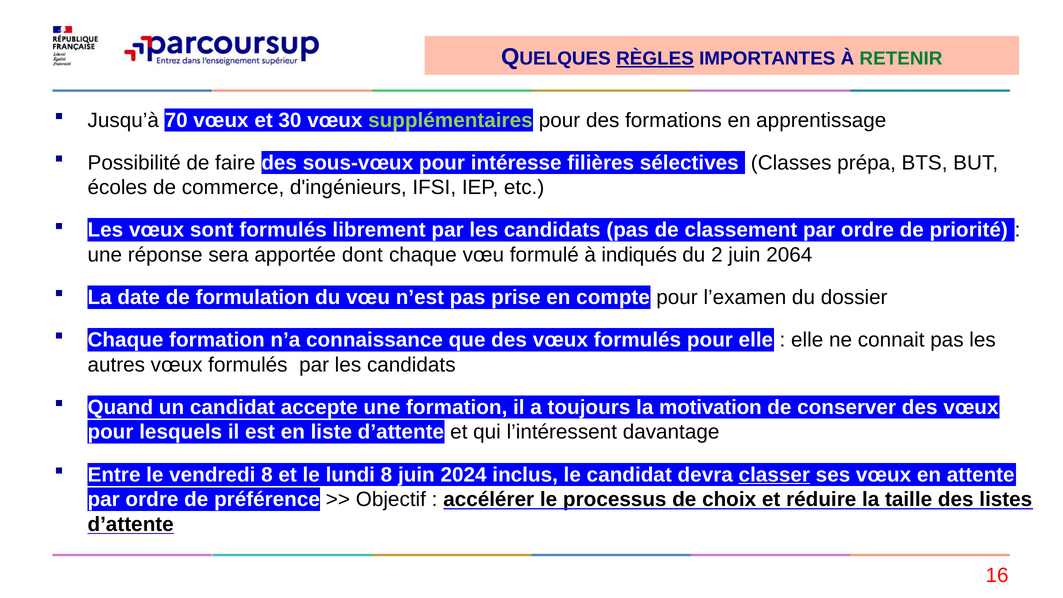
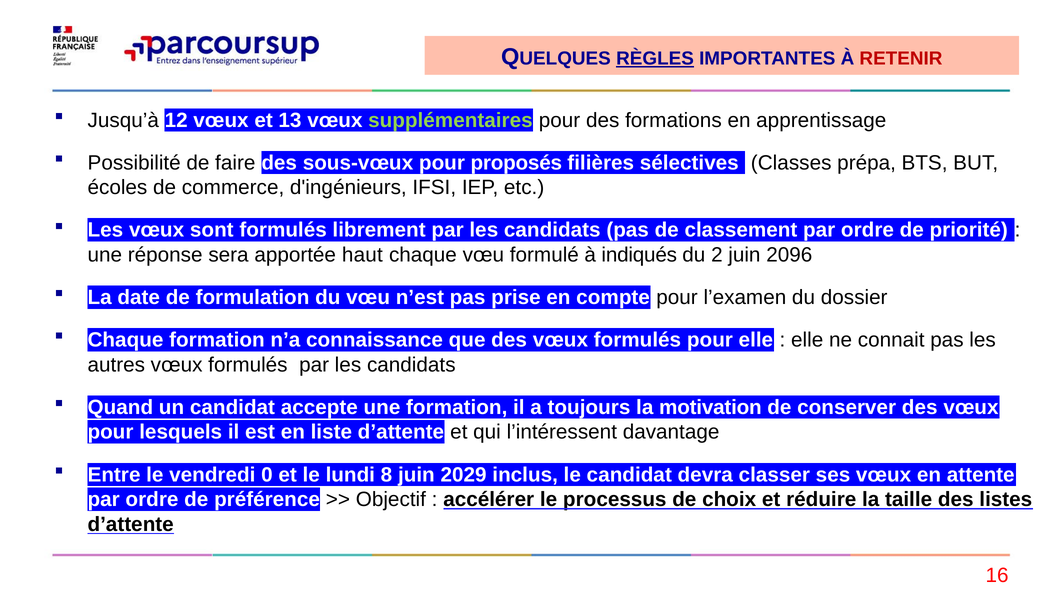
RETENIR colour: green -> red
70: 70 -> 12
30: 30 -> 13
intéresse: intéresse -> proposés
dont: dont -> haut
2064: 2064 -> 2096
vendredi 8: 8 -> 0
2024: 2024 -> 2029
classer underline: present -> none
